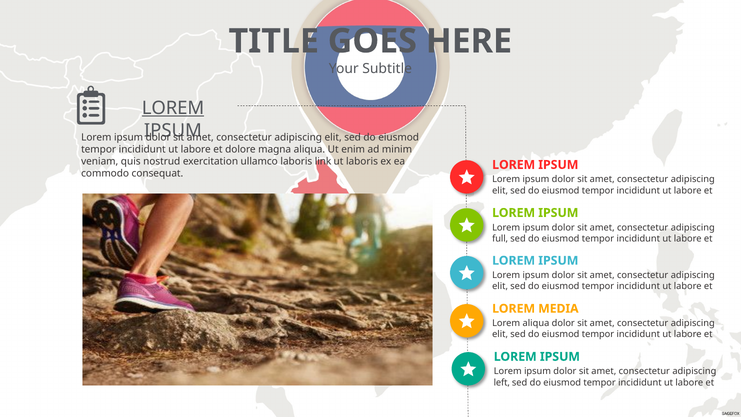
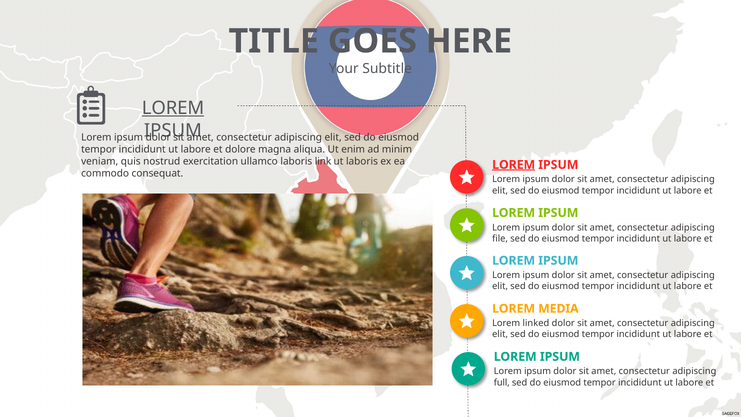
LOREM at (514, 165) underline: none -> present
full: full -> file
Lorem aliqua: aliqua -> linked
left: left -> full
